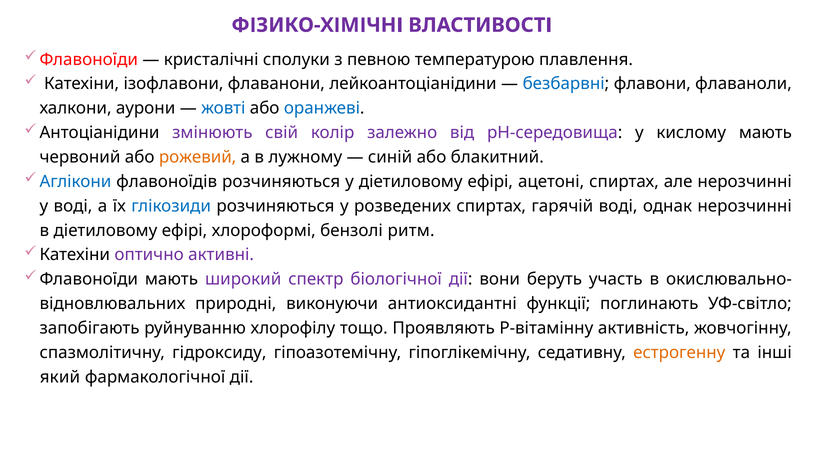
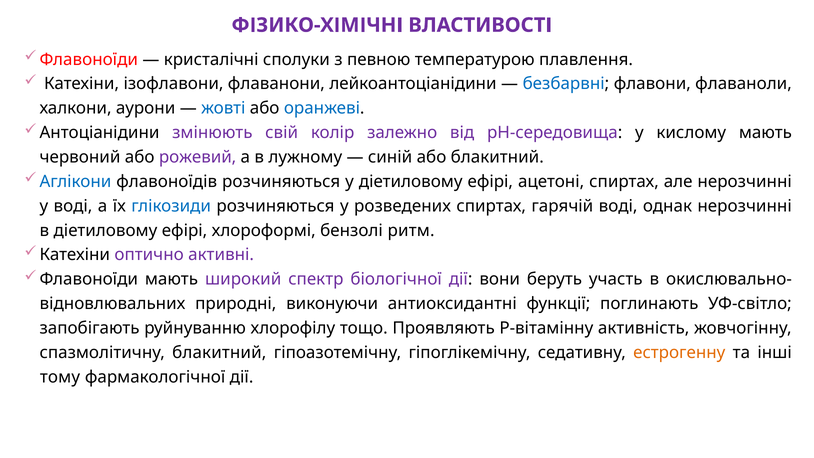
рожевий colour: orange -> purple
спазмолітичну гідроксиду: гідроксиду -> блакитний
який: який -> тому
